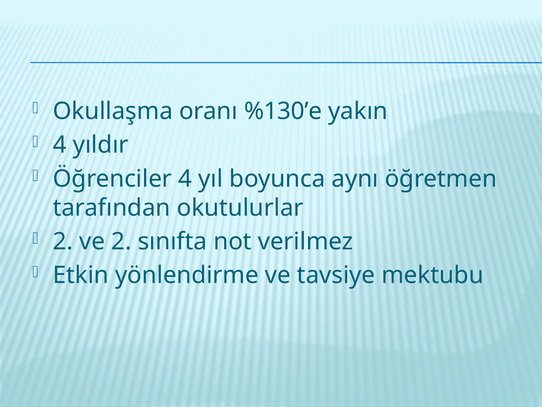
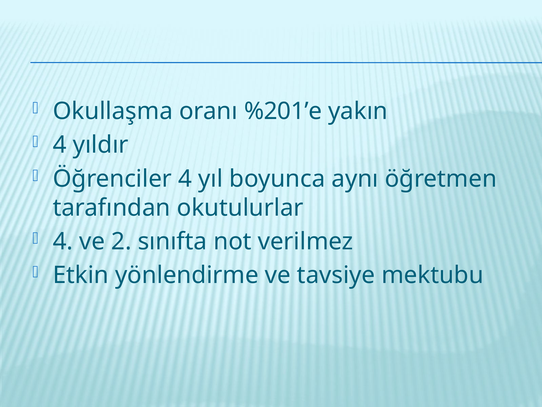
%130’e: %130’e -> %201’e
2 at (63, 241): 2 -> 4
